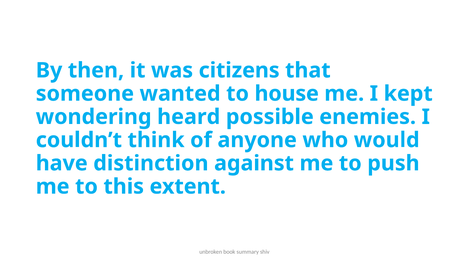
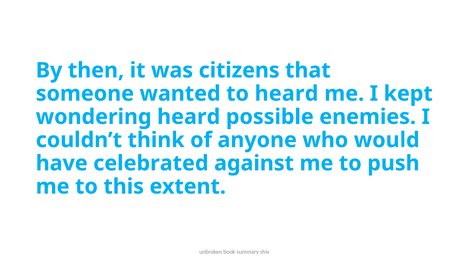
to house: house -> heard
distinction: distinction -> celebrated
